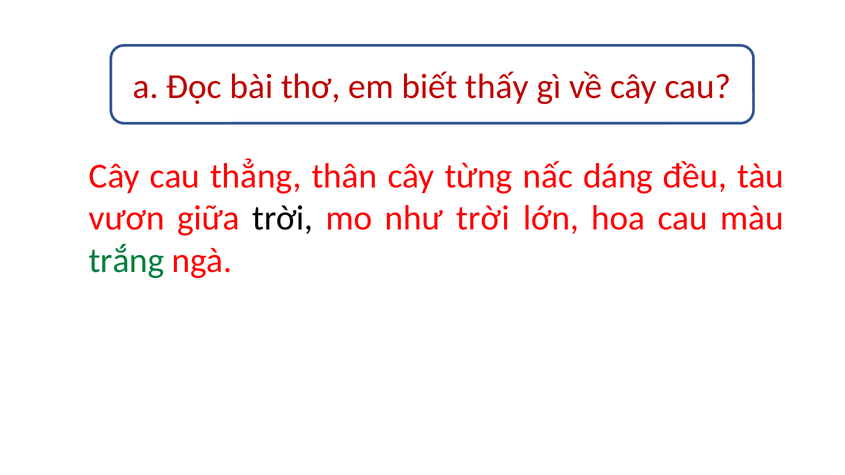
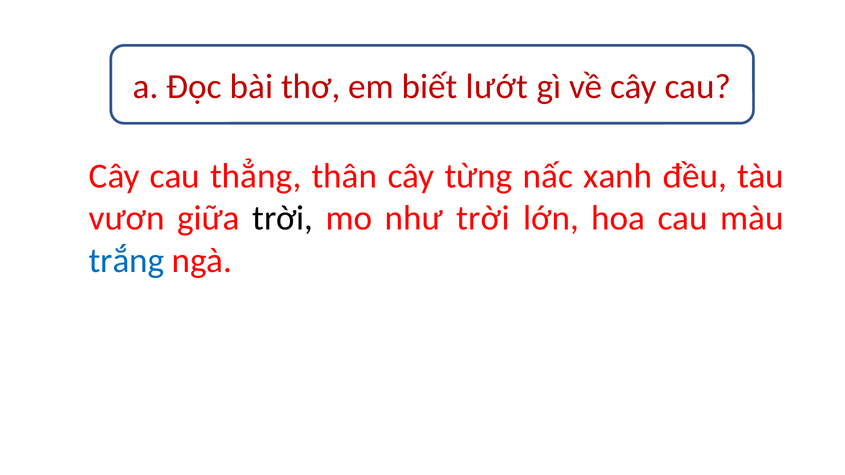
thấy: thấy -> lướt
dáng: dáng -> xanh
trắng colour: green -> blue
